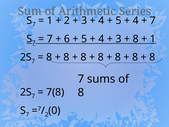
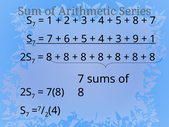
4 at (136, 20): 4 -> 8
8 at (136, 39): 8 -> 9
2 0: 0 -> 4
